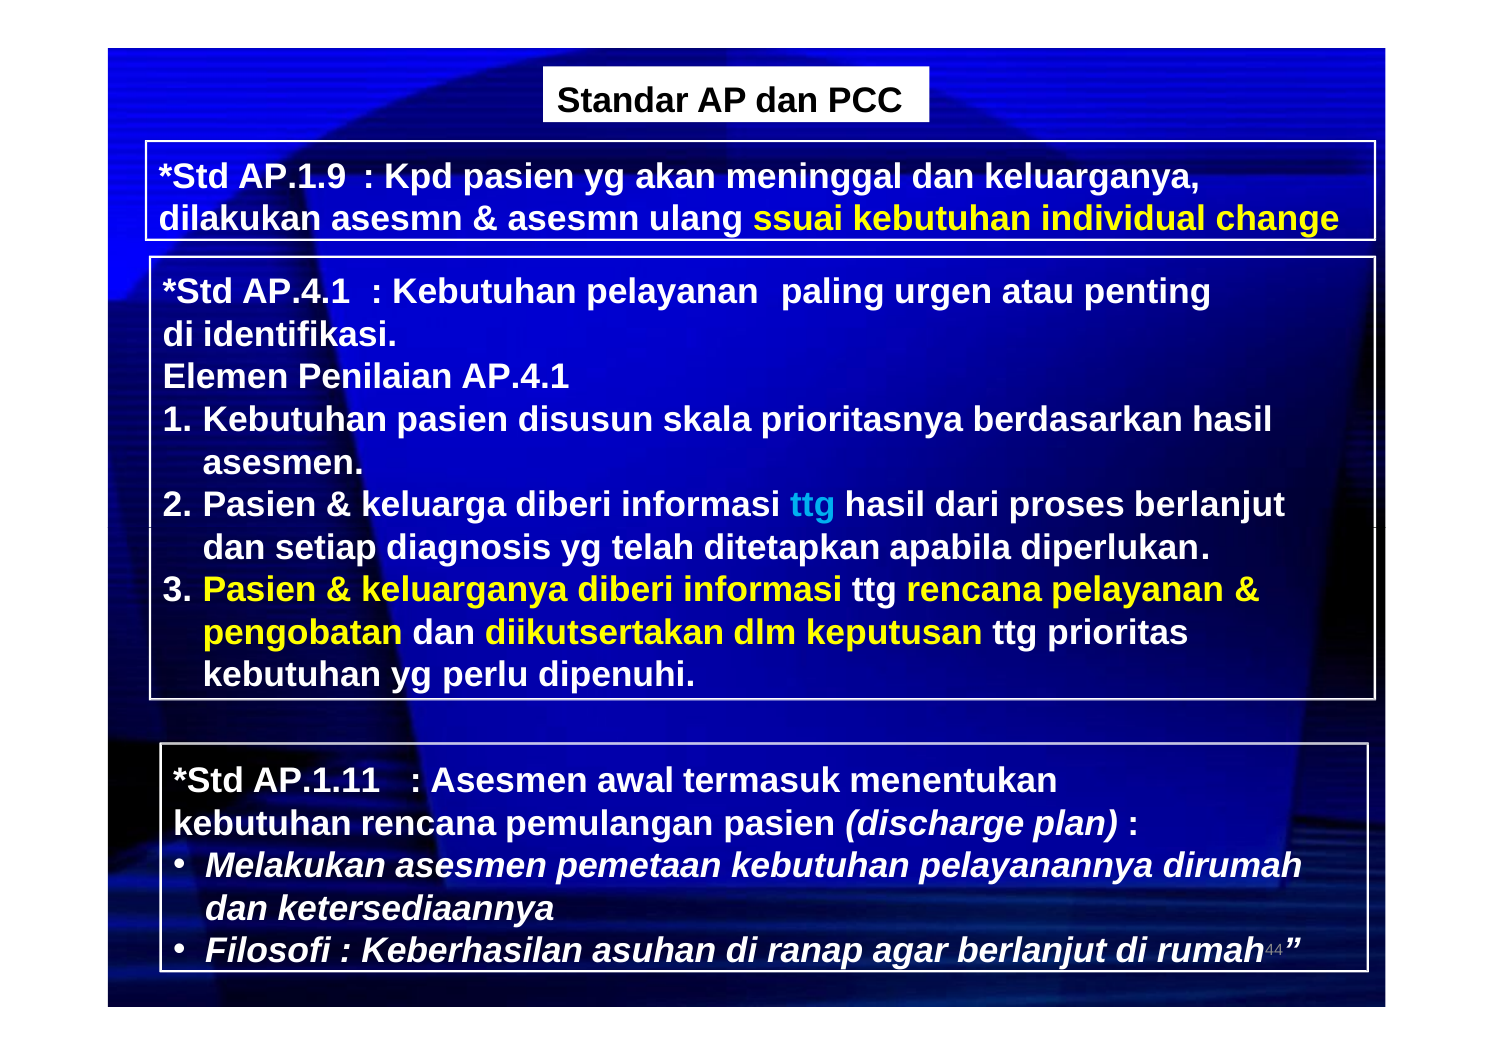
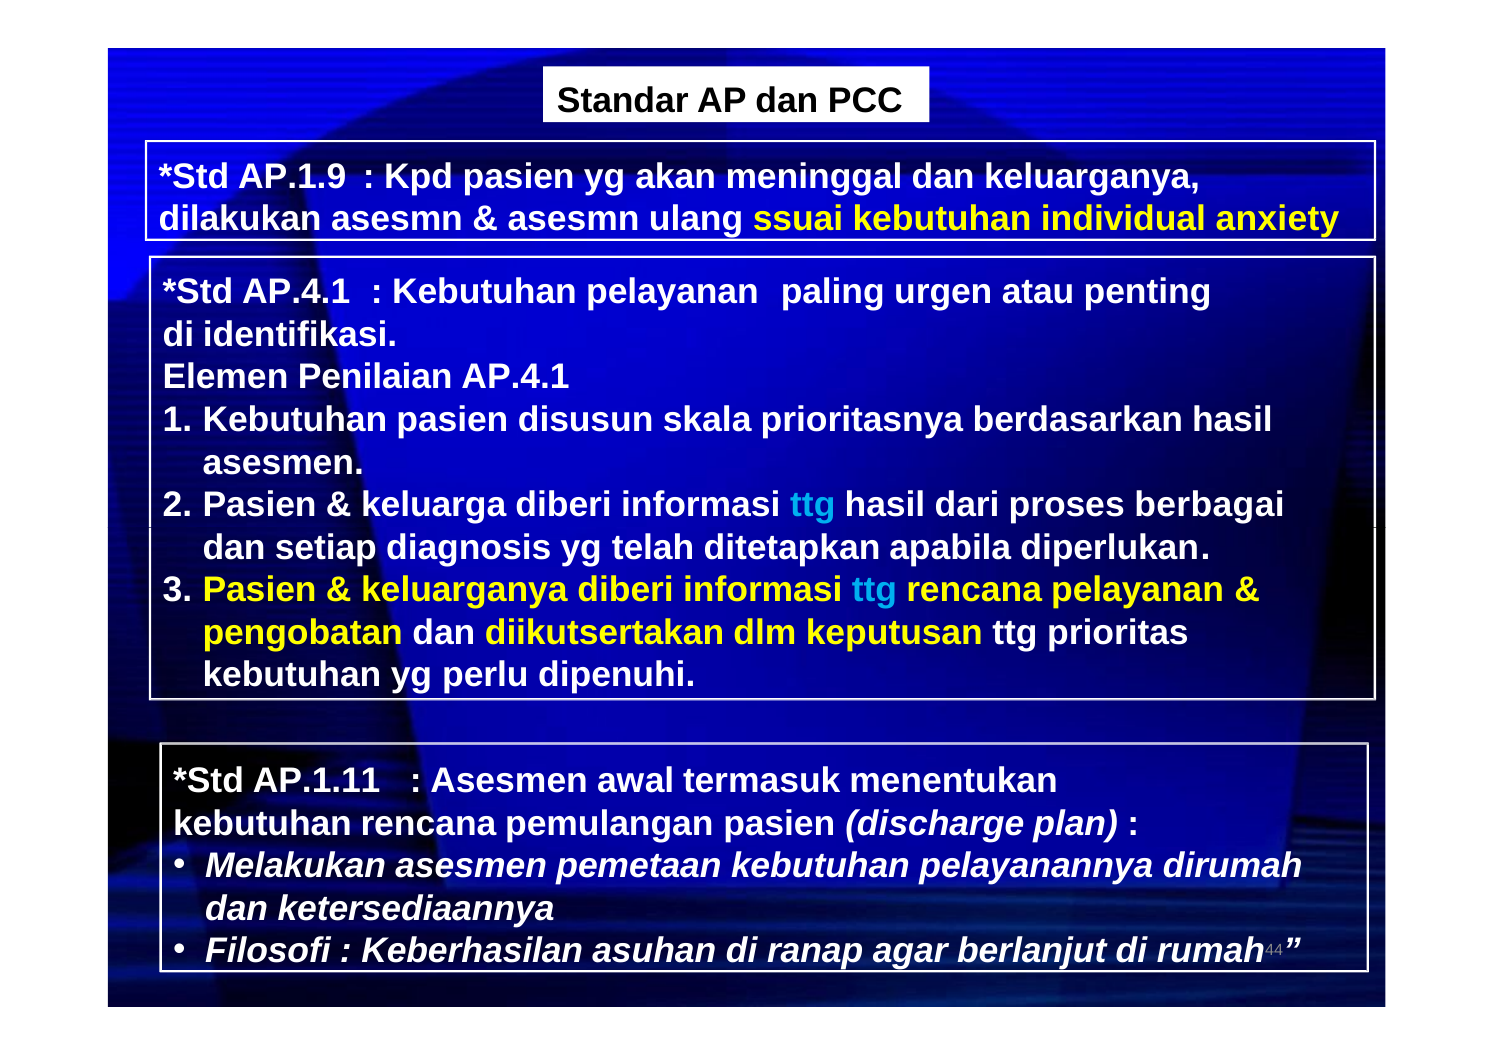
change: change -> anxiety
proses berlanjut: berlanjut -> berbagai
ttg at (874, 590) colour: white -> light blue
